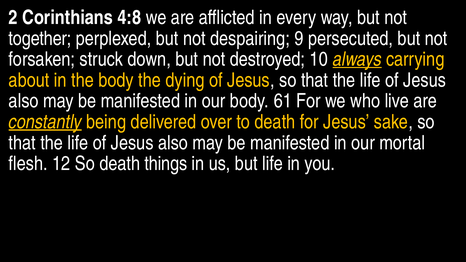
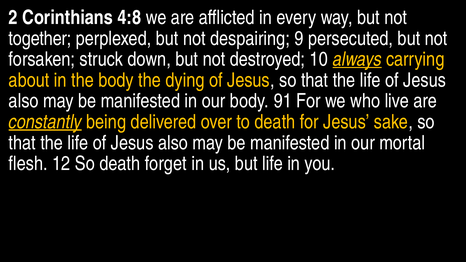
61: 61 -> 91
things: things -> forget
